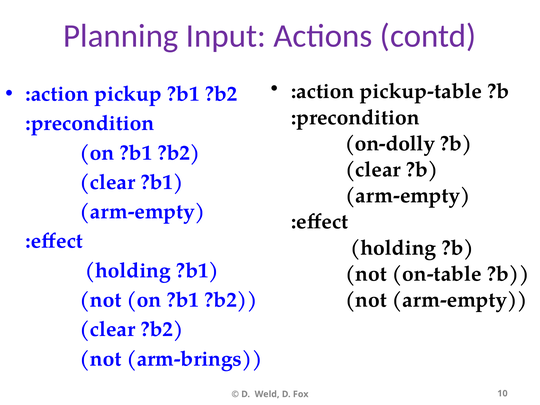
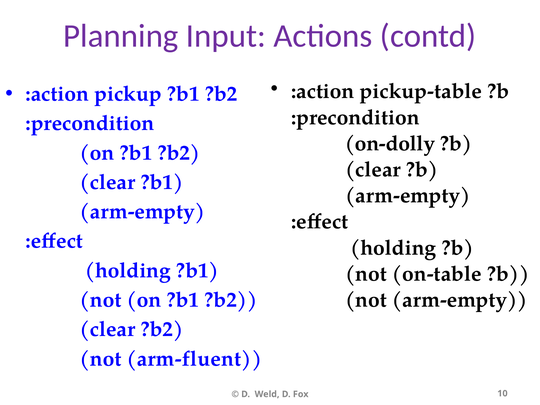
arm-brings: arm-brings -> arm-fluent
